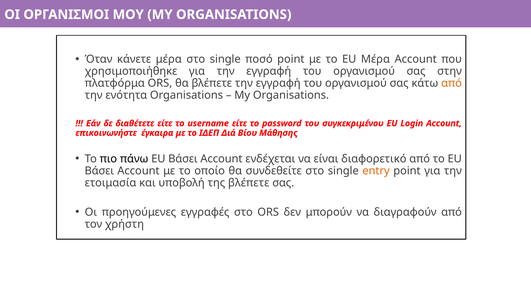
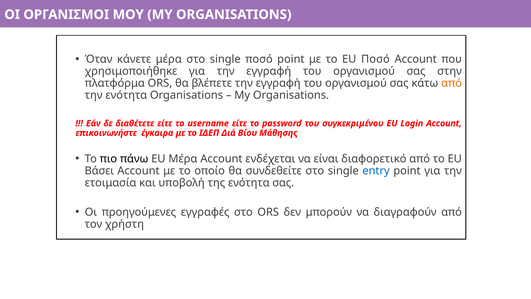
EU Μέρα: Μέρα -> Ποσό
πάνω EU Βάσει: Βάσει -> Μέρα
entry colour: orange -> blue
της βλέπετε: βλέπετε -> ενότητα
